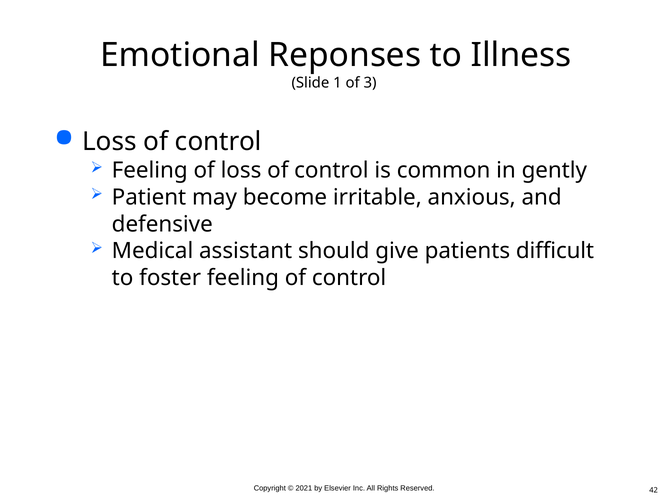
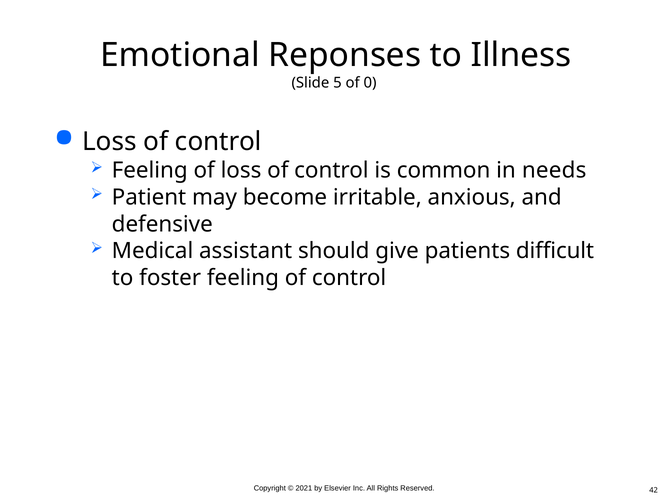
1: 1 -> 5
3: 3 -> 0
gently: gently -> needs
